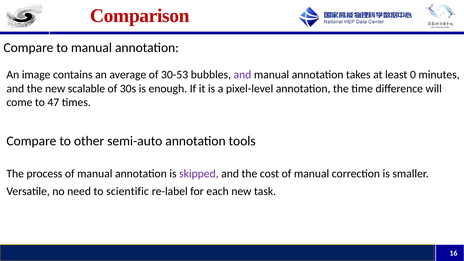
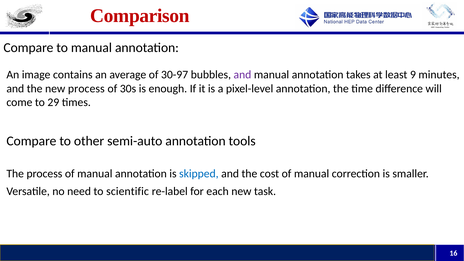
30-53: 30-53 -> 30-97
0: 0 -> 9
new scalable: scalable -> process
47: 47 -> 29
skipped colour: purple -> blue
